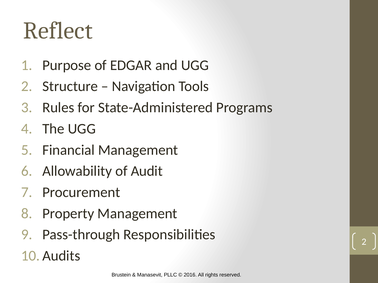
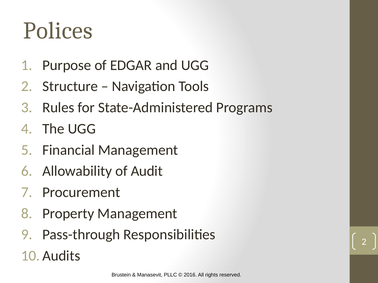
Reflect: Reflect -> Polices
